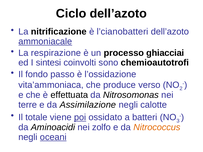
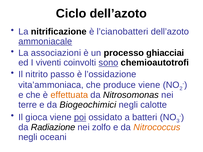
respirazione: respirazione -> associazioni
sintesi: sintesi -> viventi
sono underline: none -> present
fondo: fondo -> nitrito
produce verso: verso -> viene
effettuata colour: black -> orange
Assimilazione: Assimilazione -> Biogeochimici
totale: totale -> gioca
Aminoacidi: Aminoacidi -> Radiazione
oceani underline: present -> none
